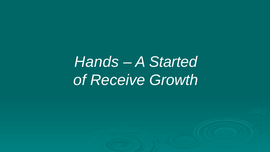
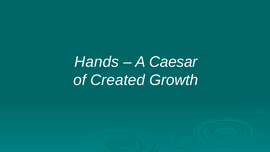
Started: Started -> Caesar
Receive: Receive -> Created
